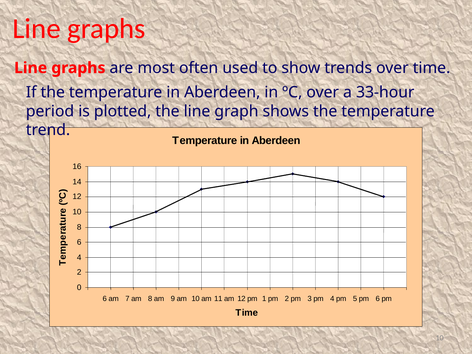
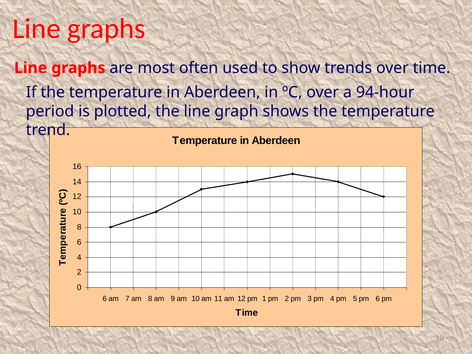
33-hour: 33-hour -> 94-hour
